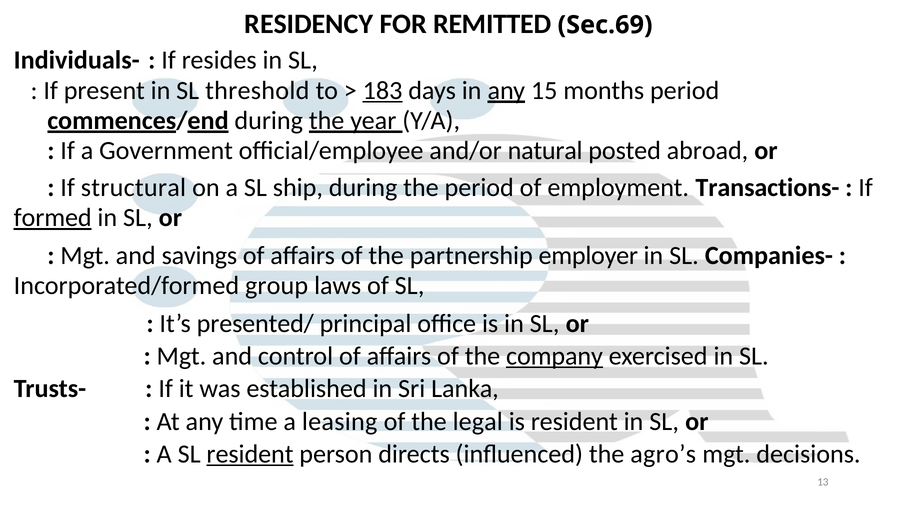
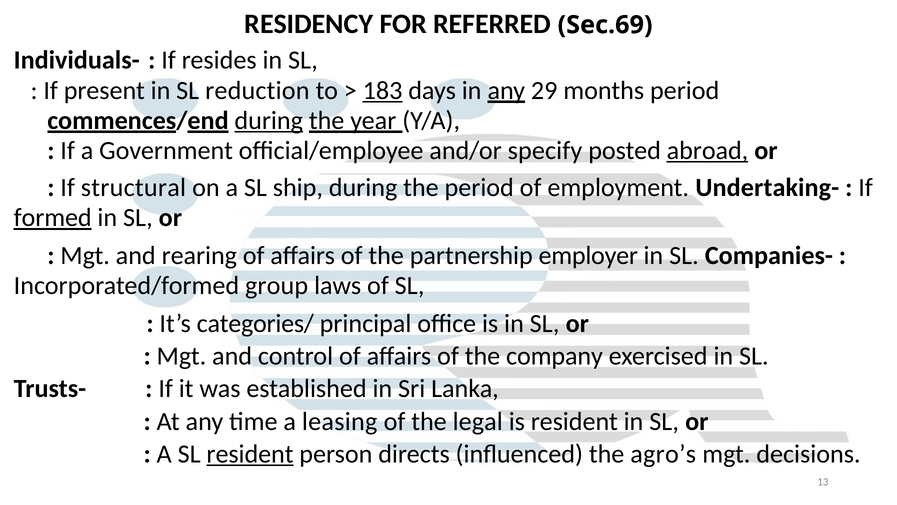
REMITTED: REMITTED -> REFERRED
threshold: threshold -> reduction
15: 15 -> 29
during at (269, 120) underline: none -> present
natural: natural -> specify
abroad underline: none -> present
Transactions-: Transactions- -> Undertaking-
savings: savings -> rearing
presented/: presented/ -> categories/
company underline: present -> none
